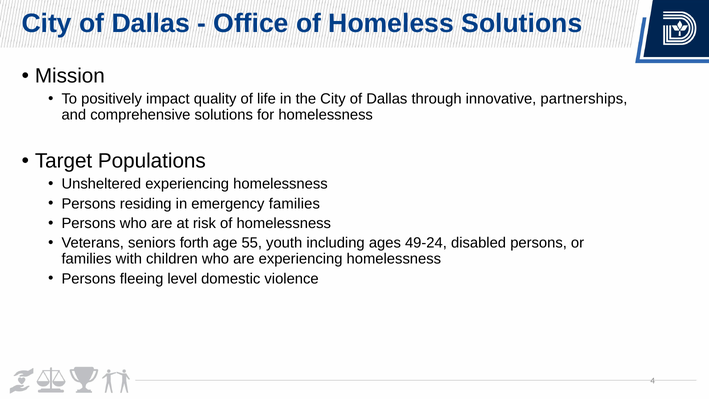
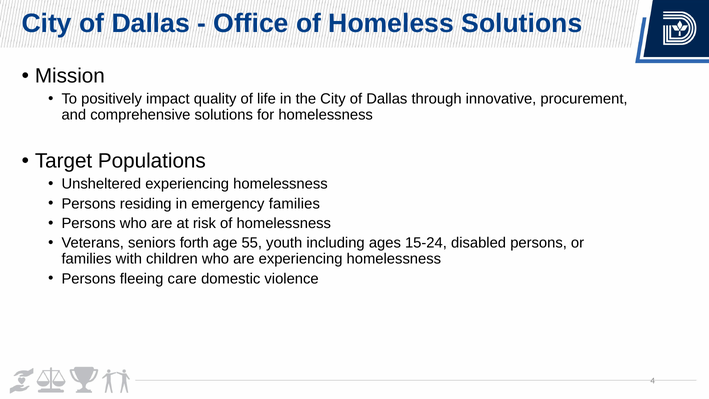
partnerships: partnerships -> procurement
49-24: 49-24 -> 15-24
level: level -> care
